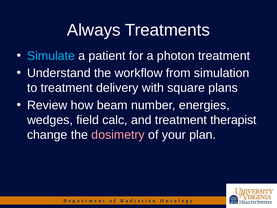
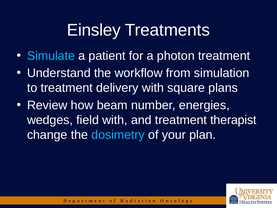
Always: Always -> Einsley
field calc: calc -> with
dosimetry colour: pink -> light blue
